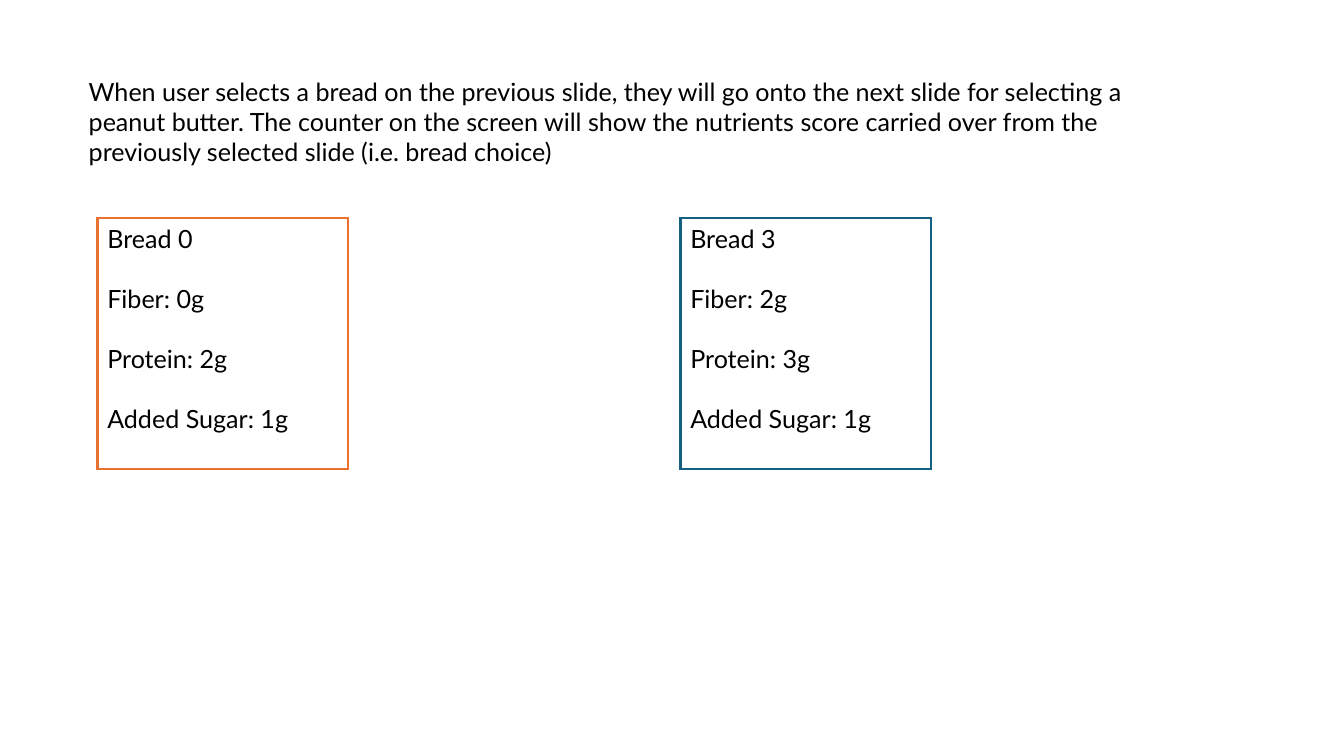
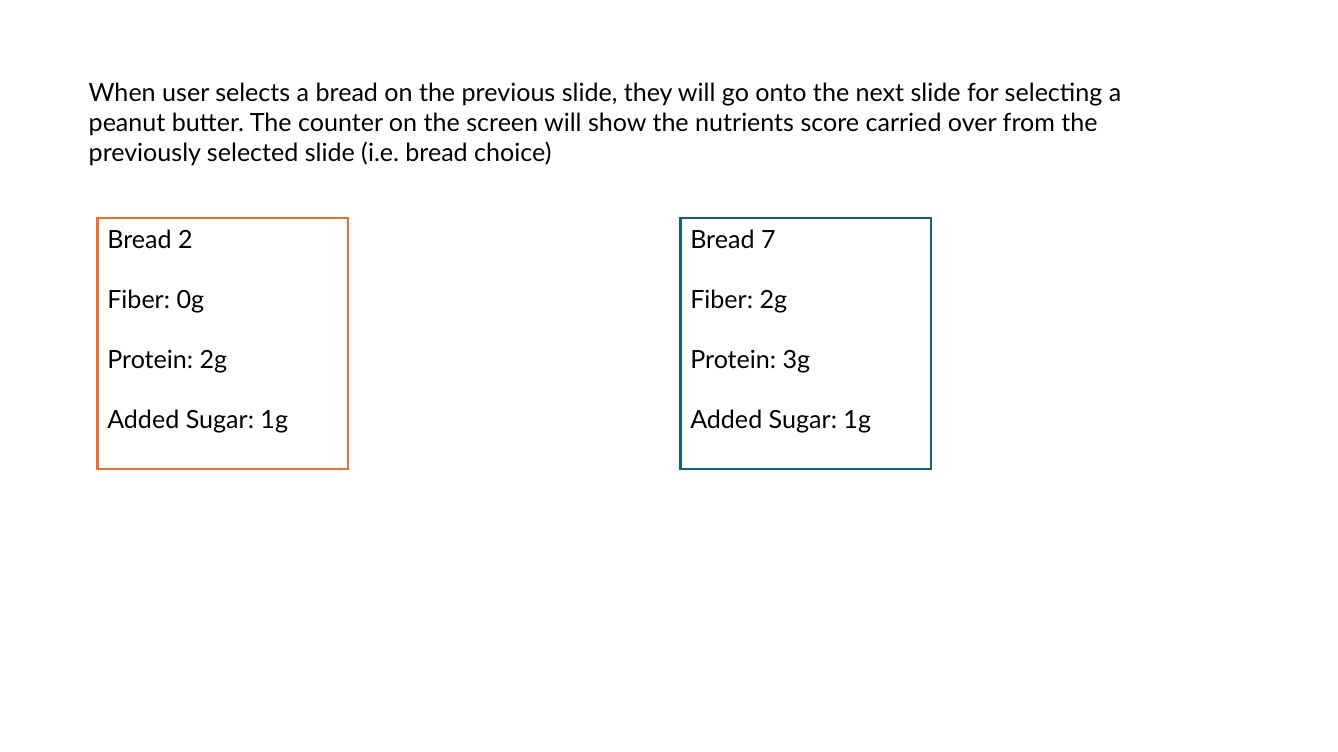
0: 0 -> 2
3: 3 -> 7
